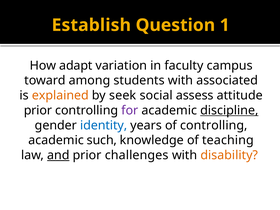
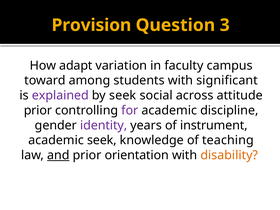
Establish: Establish -> Provision
1: 1 -> 3
associated: associated -> significant
explained colour: orange -> purple
assess: assess -> across
discipline underline: present -> none
identity colour: blue -> purple
of controlling: controlling -> instrument
academic such: such -> seek
challenges: challenges -> orientation
